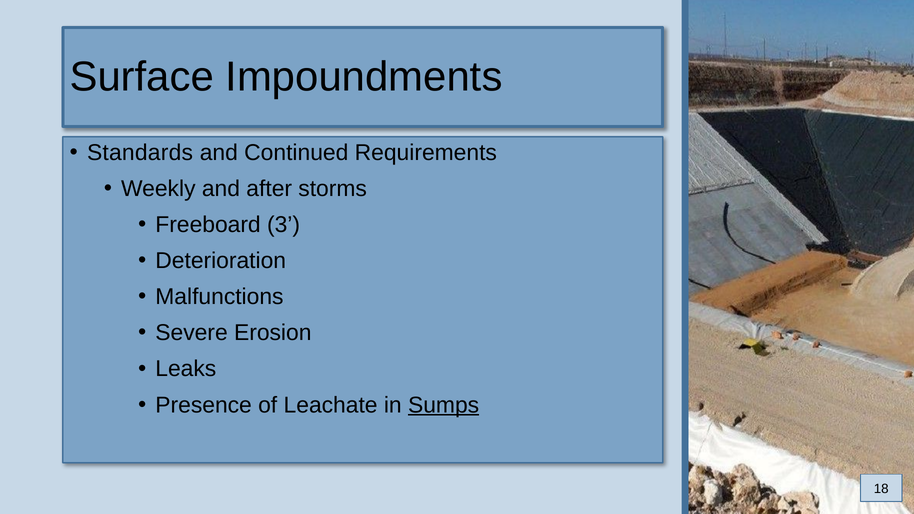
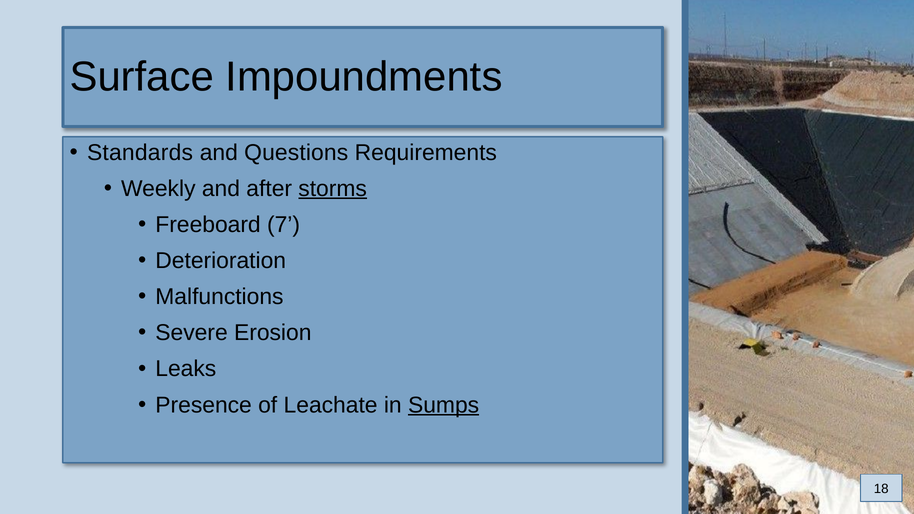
Continued: Continued -> Questions
storms underline: none -> present
3: 3 -> 7
